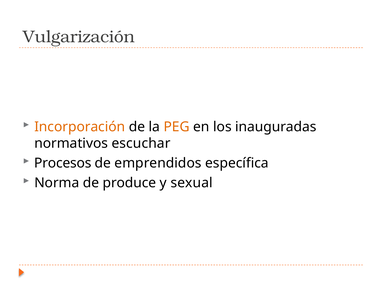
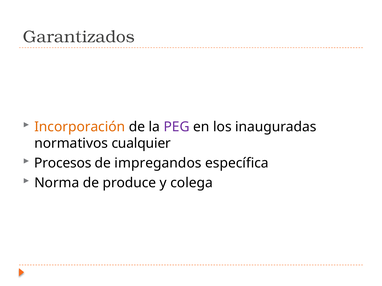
Vulgarización: Vulgarización -> Garantizados
PEG colour: orange -> purple
escuchar: escuchar -> cualquier
emprendidos: emprendidos -> impregandos
sexual: sexual -> colega
